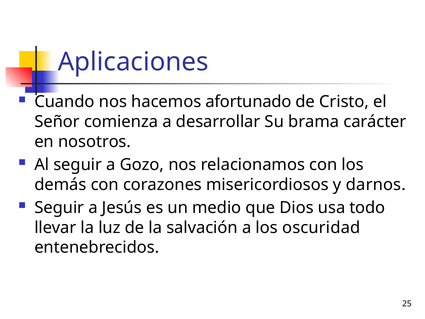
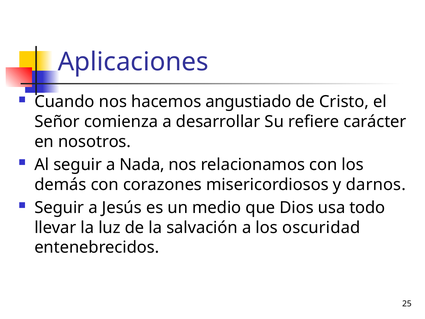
afortunado: afortunado -> angustiado
brama: brama -> refiere
Gozo: Gozo -> Nada
